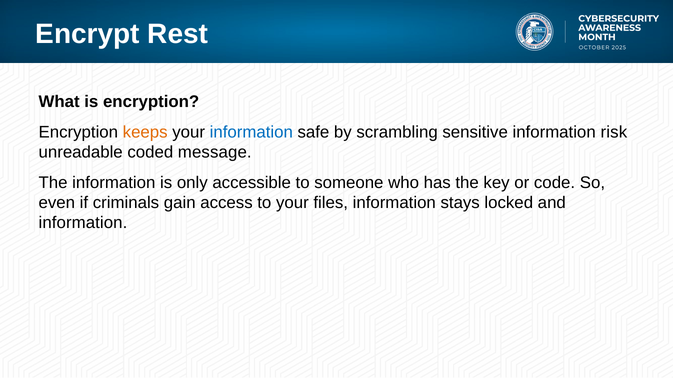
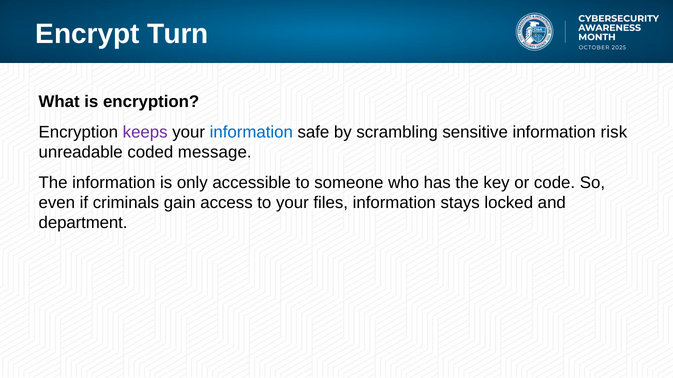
Rest: Rest -> Turn
keeps colour: orange -> purple
information at (83, 223): information -> department
